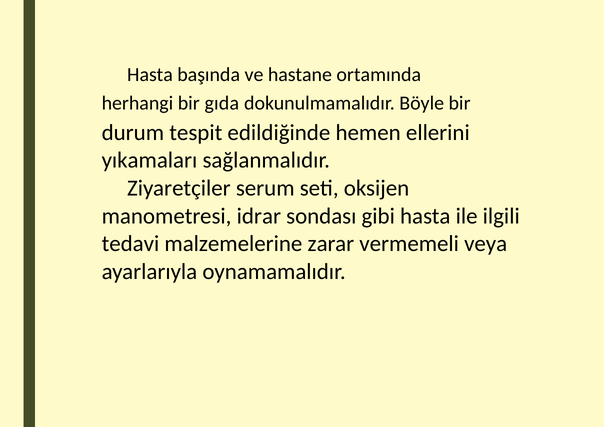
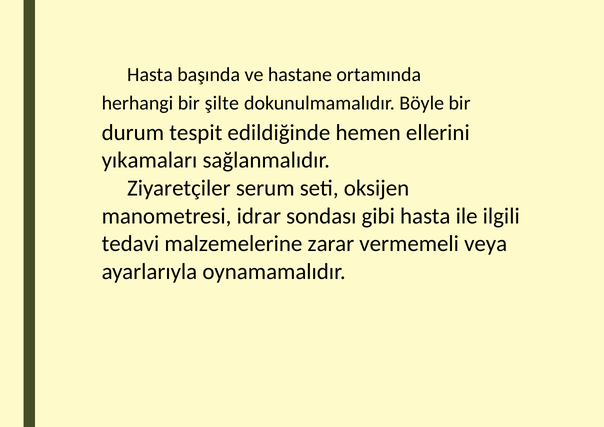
gıda: gıda -> şilte
